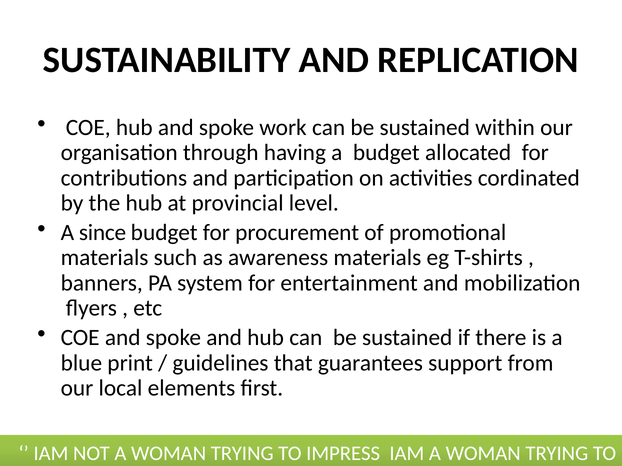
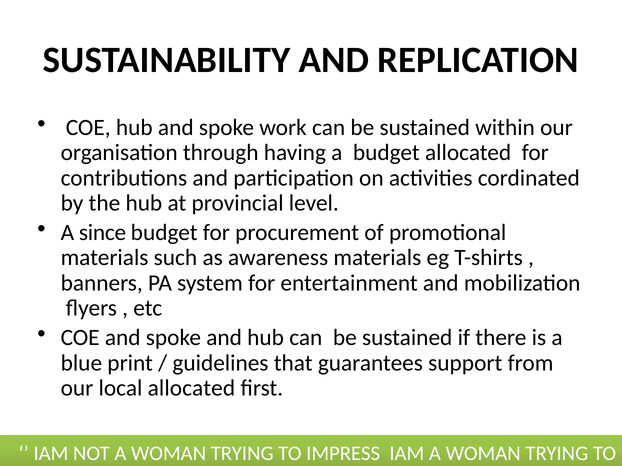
local elements: elements -> allocated
